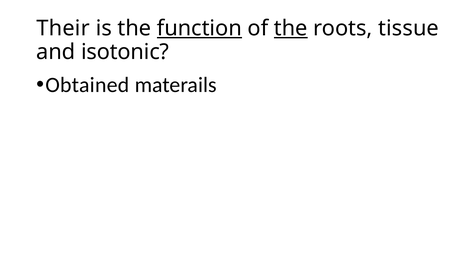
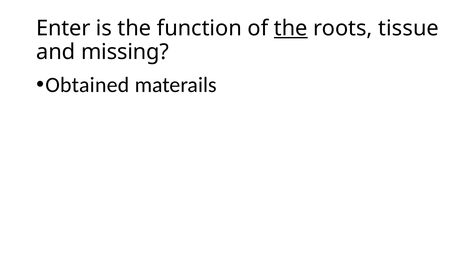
Their: Their -> Enter
function underline: present -> none
isotonic: isotonic -> missing
